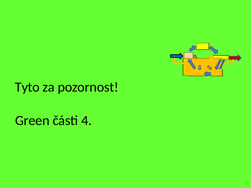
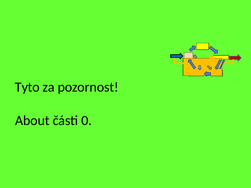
Green: Green -> About
4: 4 -> 0
